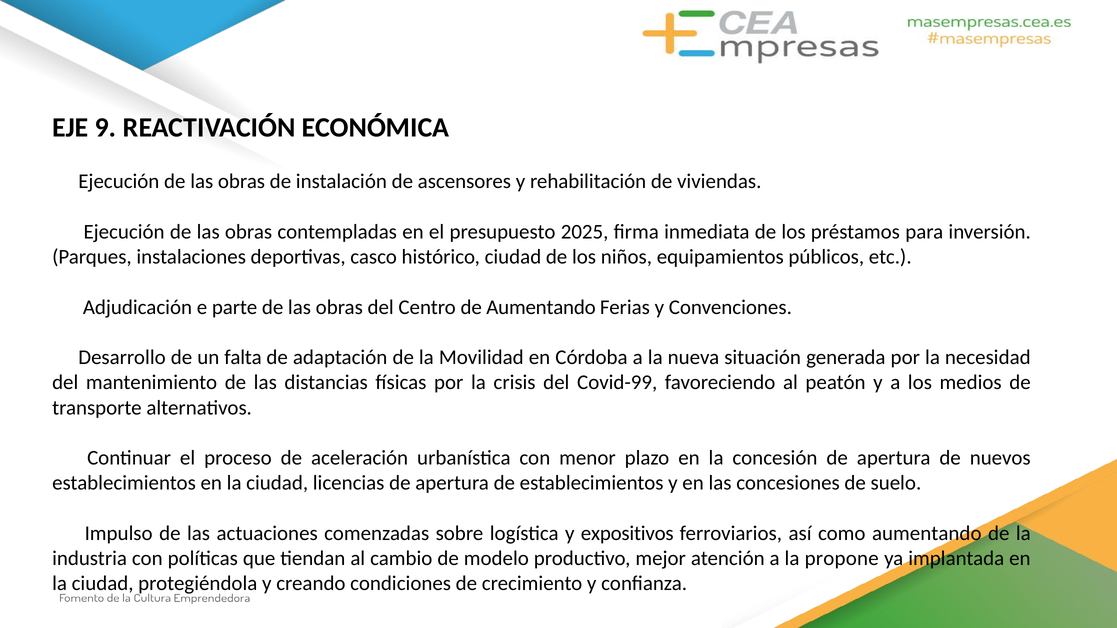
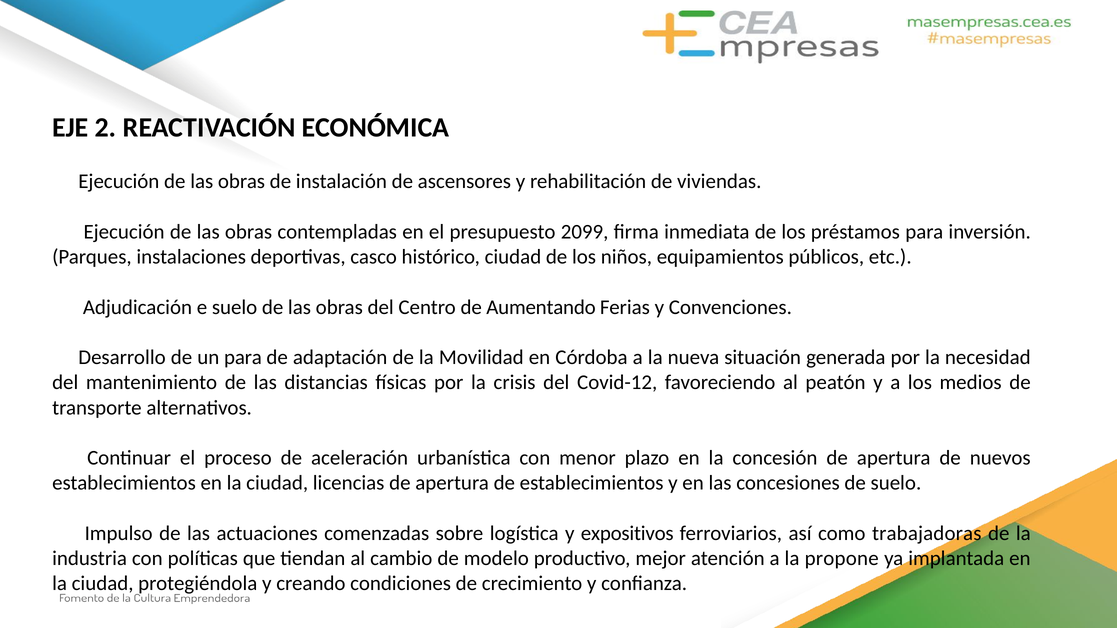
9: 9 -> 2
2025: 2025 -> 2099
e parte: parte -> suelo
un falta: falta -> para
Covid-99: Covid-99 -> Covid-12
como aumentando: aumentando -> trabajadoras
